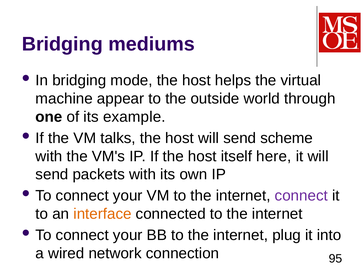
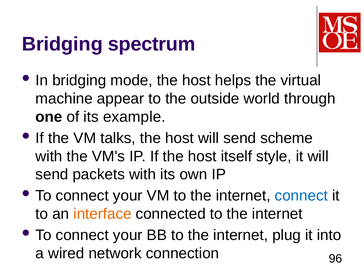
mediums: mediums -> spectrum
here: here -> style
connect at (301, 196) colour: purple -> blue
95: 95 -> 96
